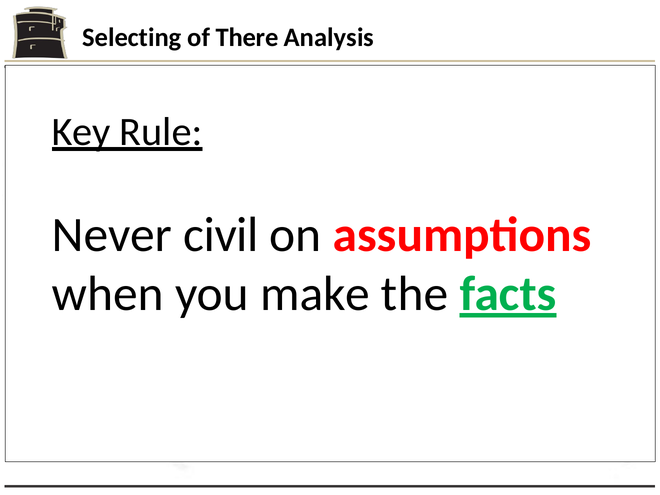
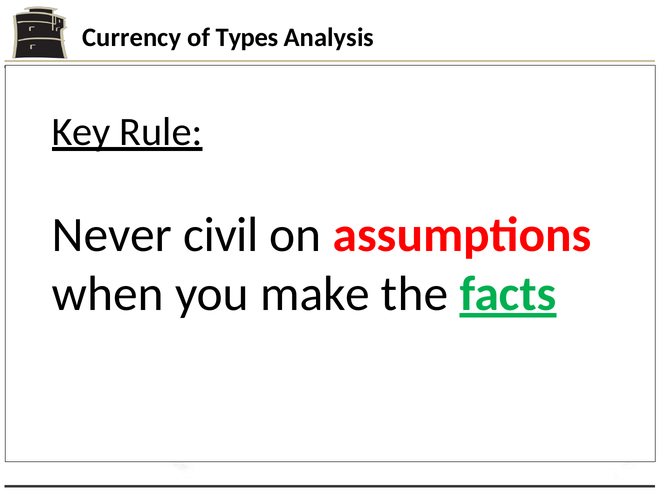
Selecting at (132, 37): Selecting -> Currency
There: There -> Types
